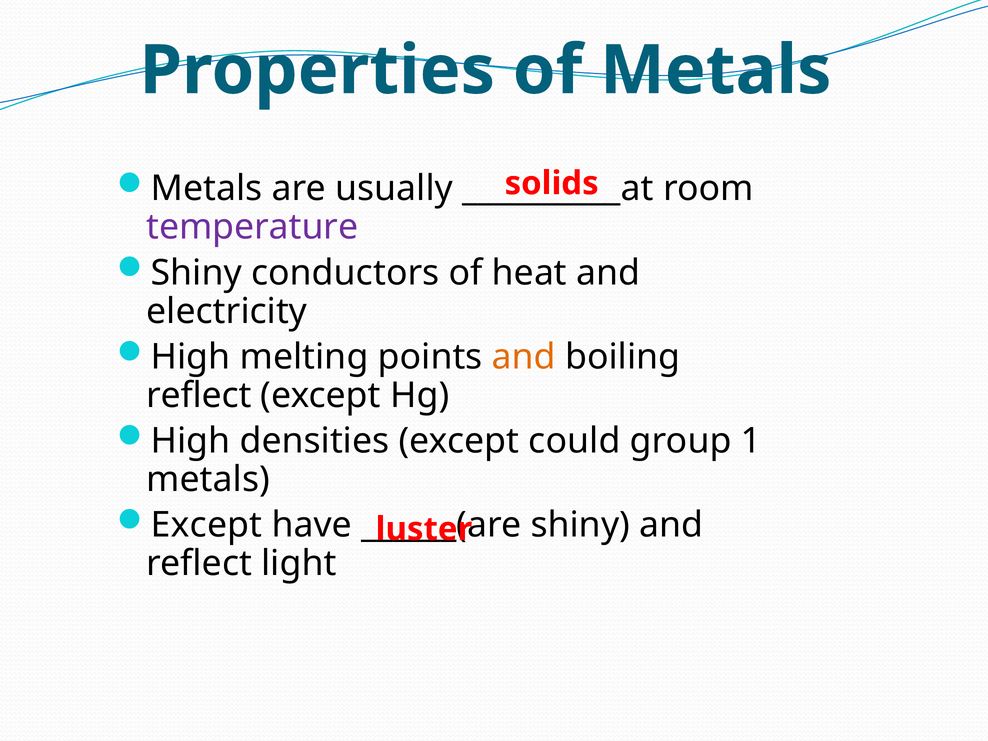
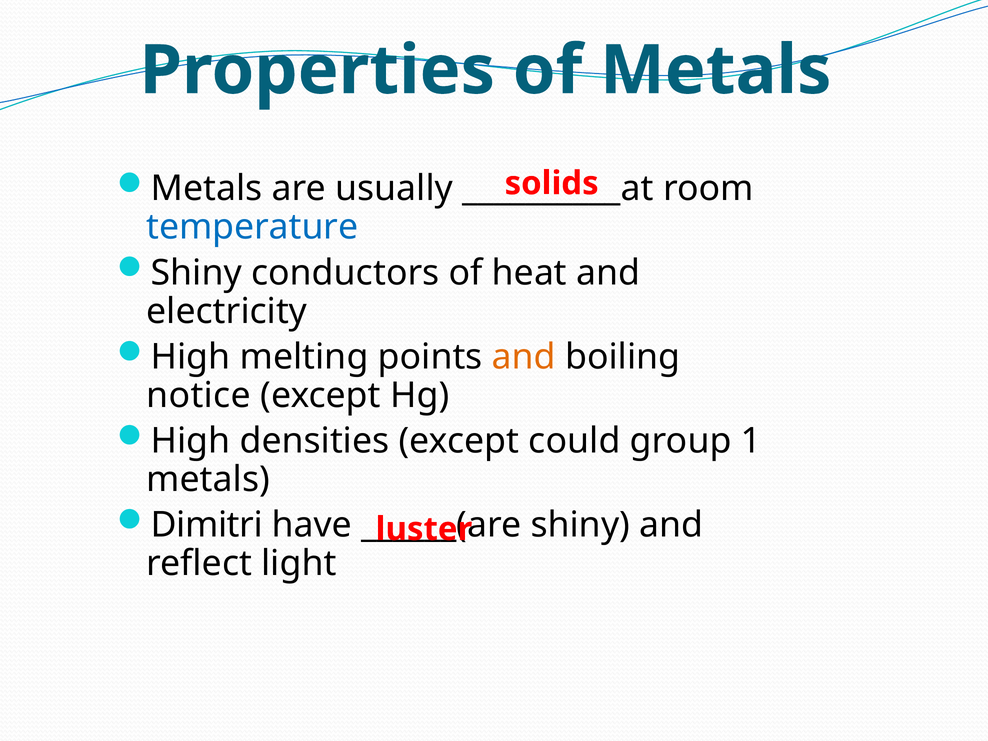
temperature colour: purple -> blue
reflect at (199, 395): reflect -> notice
Except at (207, 525): Except -> Dimitri
